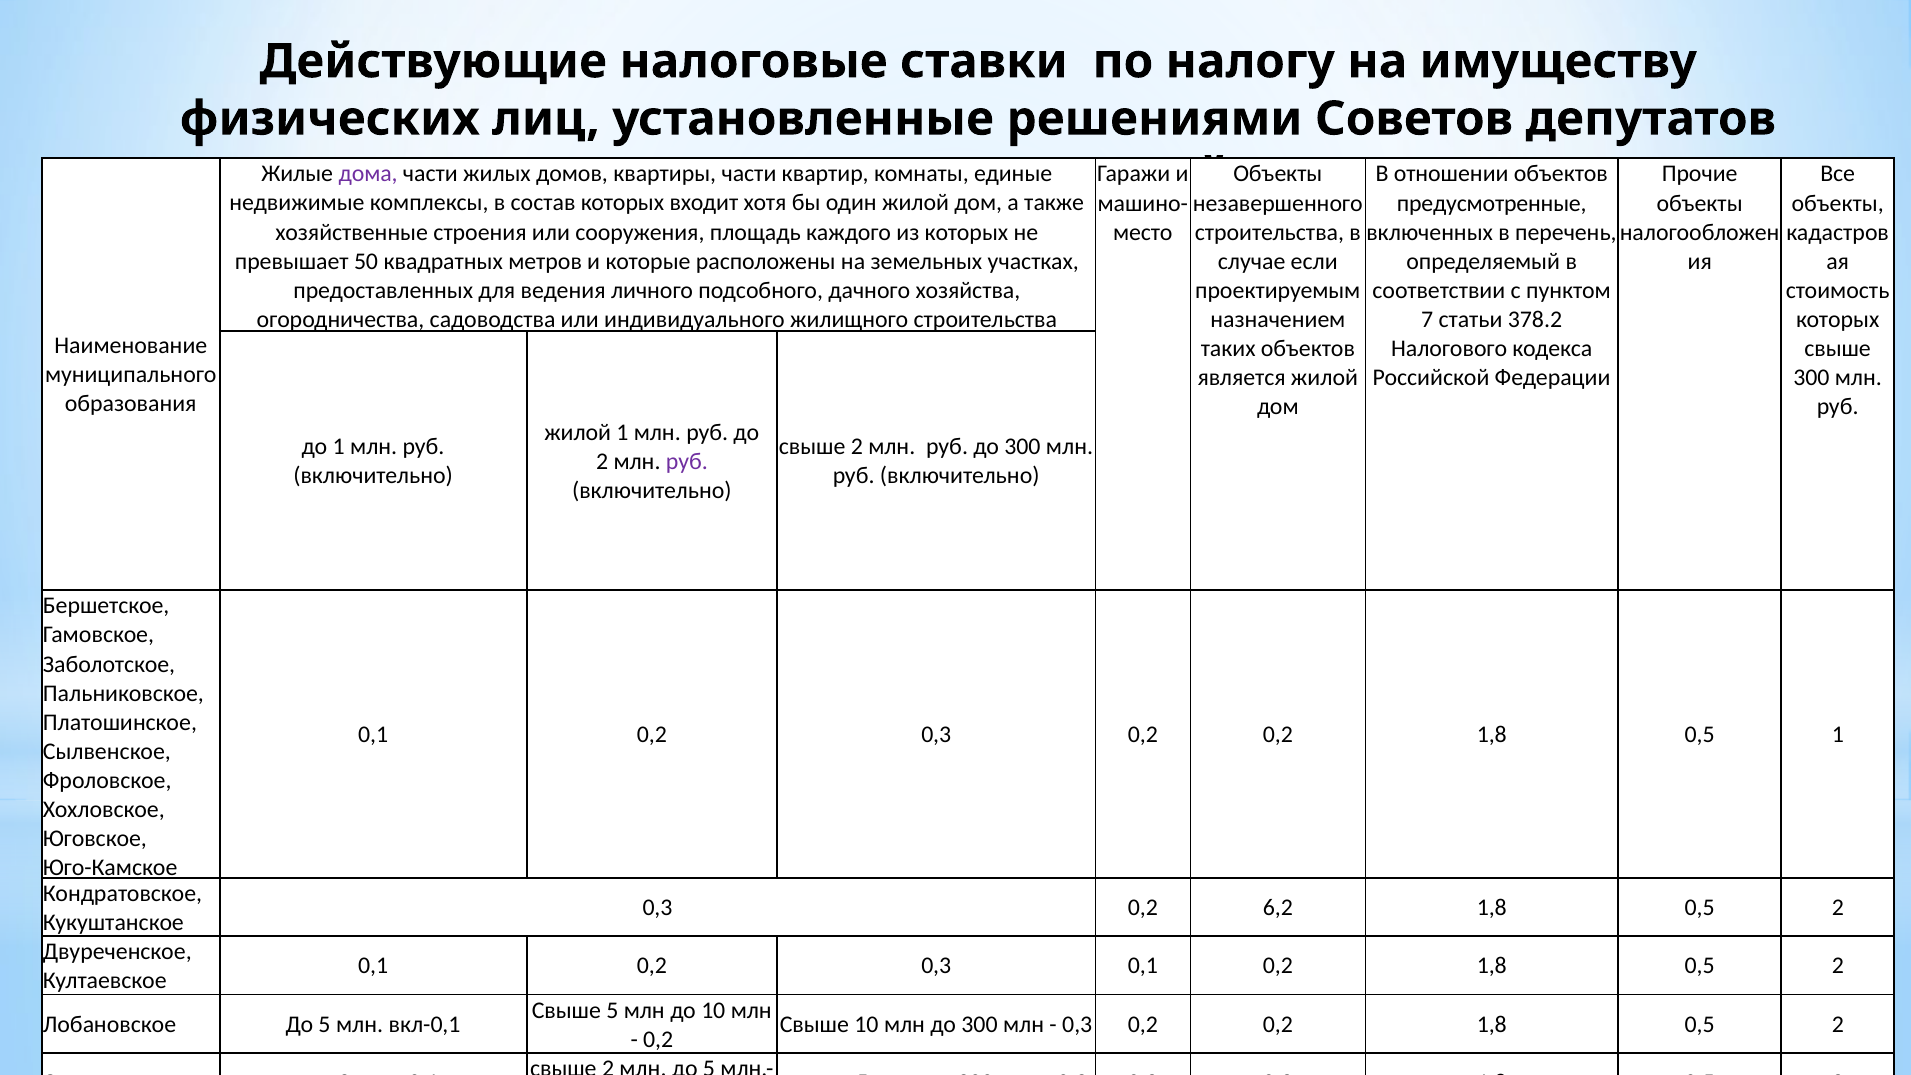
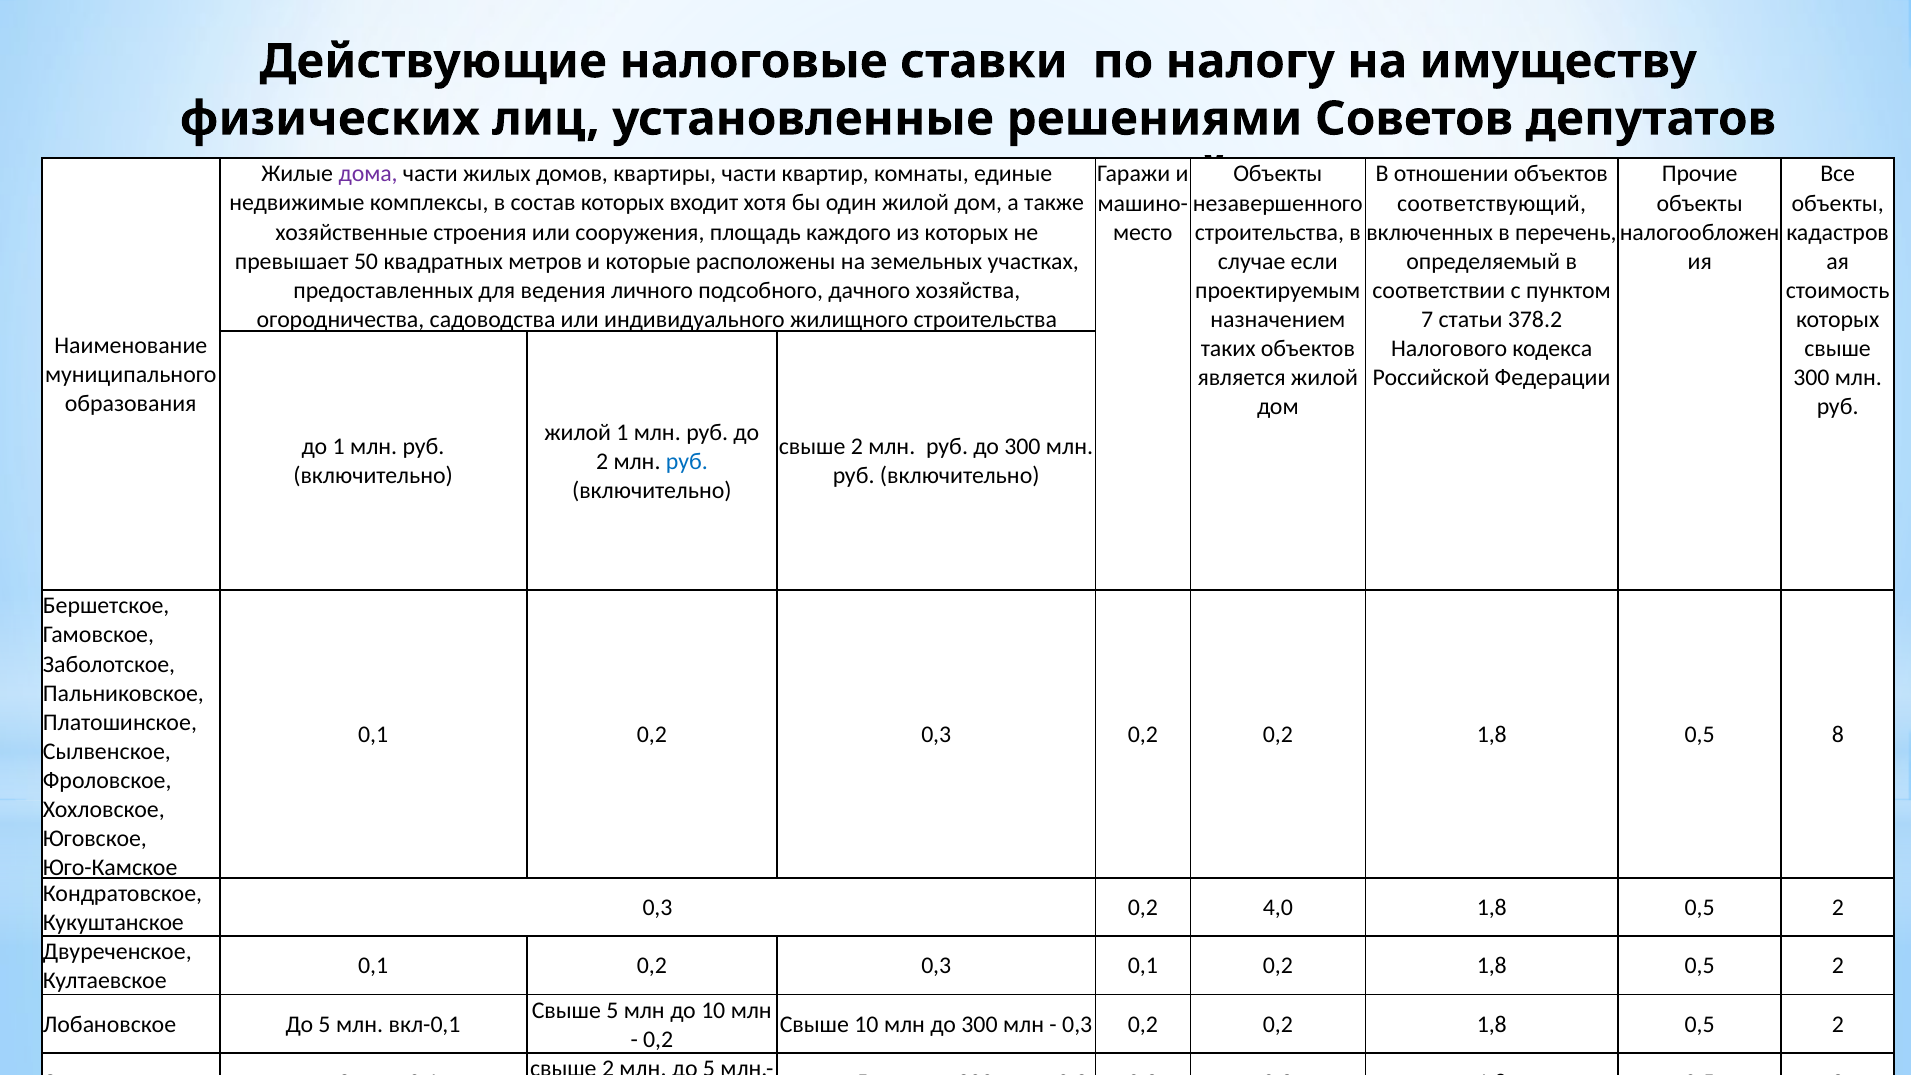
предусмотренные: предусмотренные -> соответствующий
руб at (687, 461) colour: purple -> blue
0,5 1: 1 -> 8
6,2: 6,2 -> 4,0
